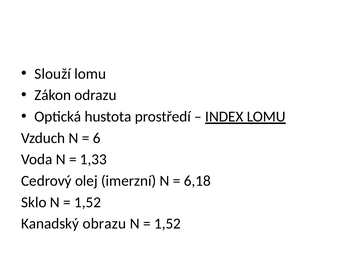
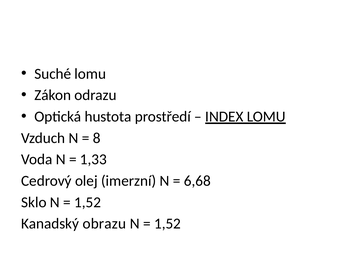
Slouží: Slouží -> Suché
6: 6 -> 8
6,18: 6,18 -> 6,68
